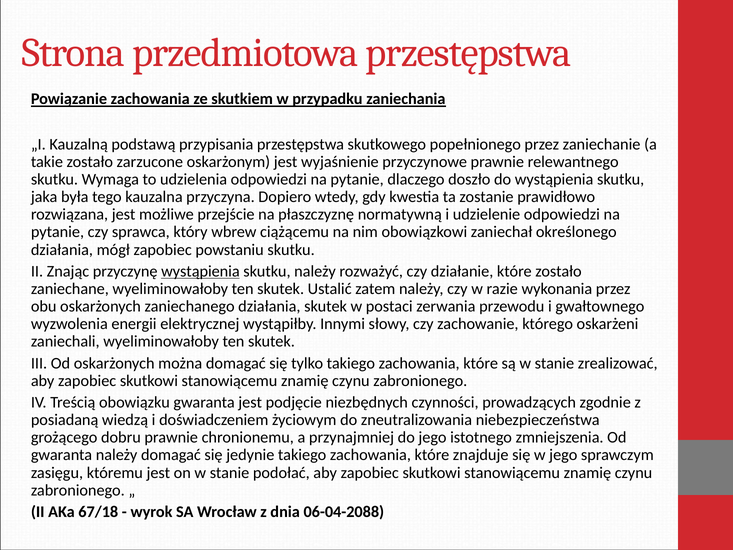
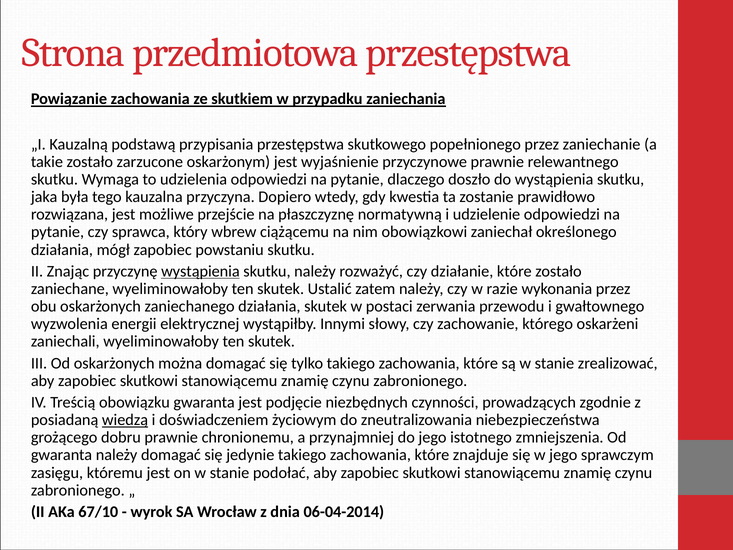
wiedzą underline: none -> present
67/18: 67/18 -> 67/10
06-04-2088: 06-04-2088 -> 06-04-2014
